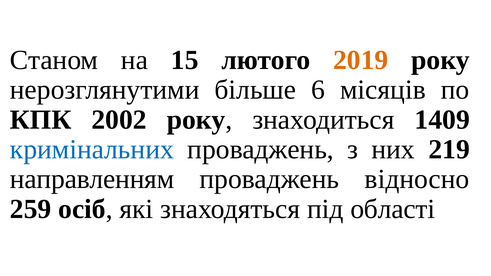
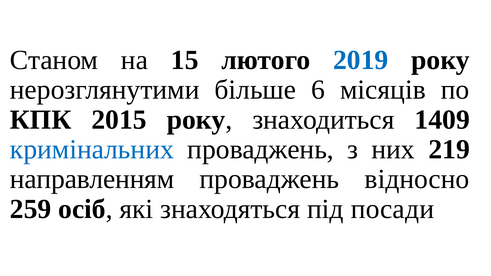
2019 colour: orange -> blue
2002: 2002 -> 2015
області: області -> посади
